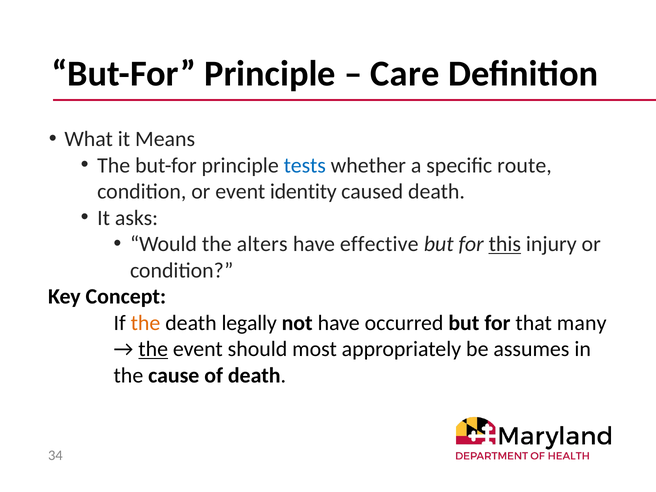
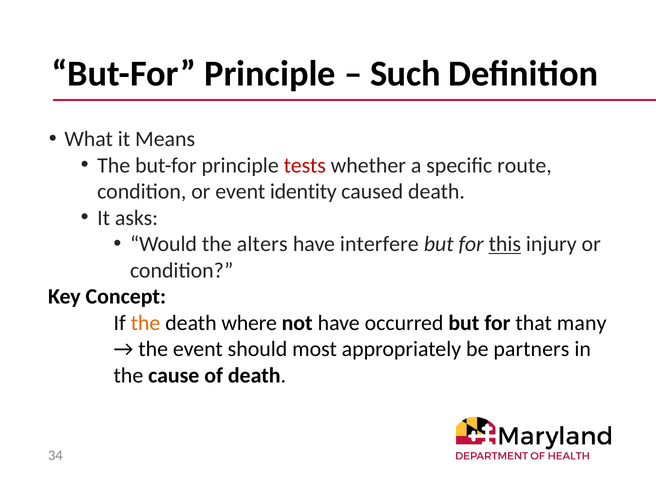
Care: Care -> Such
tests colour: blue -> red
effective: effective -> interfere
legally: legally -> where
the at (153, 349) underline: present -> none
assumes: assumes -> partners
